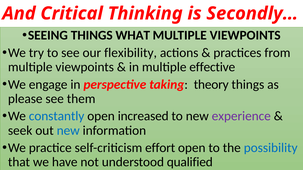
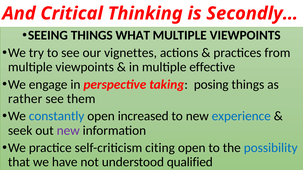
flexibility: flexibility -> vignettes
theory: theory -> posing
please: please -> rather
experience colour: purple -> blue
new at (68, 131) colour: blue -> purple
effort: effort -> citing
